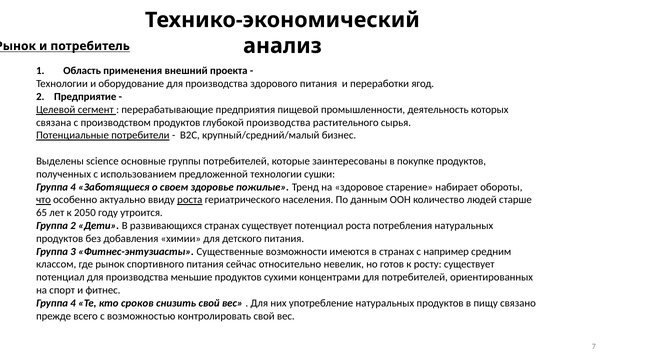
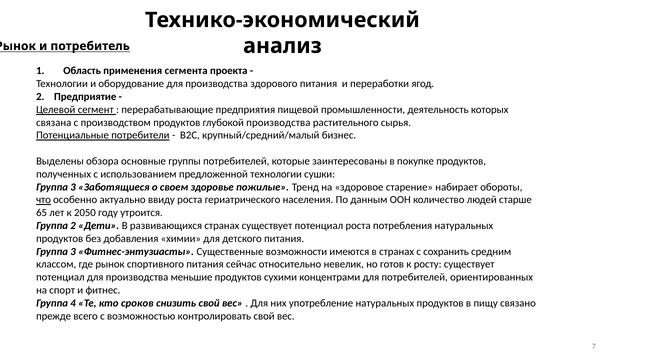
внешний: внешний -> сегмента
science: science -> обзора
4 at (73, 187): 4 -> 3
роста at (190, 200) underline: present -> none
например: например -> сохранить
